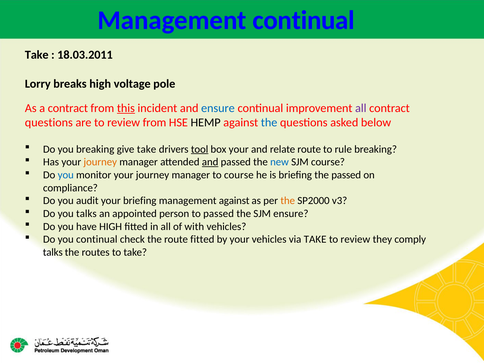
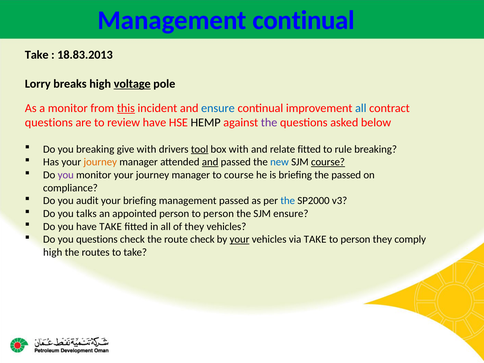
18.03.2011: 18.03.2011 -> 18.83.2013
voltage underline: none -> present
a contract: contract -> monitor
all at (361, 108) colour: purple -> blue
review from: from -> have
the at (269, 123) colour: blue -> purple
give take: take -> with
box your: your -> with
relate route: route -> fitted
course at (328, 162) underline: none -> present
you at (66, 175) colour: blue -> purple
management against: against -> passed
the at (288, 201) colour: orange -> blue
person to passed: passed -> person
have HIGH: HIGH -> TAKE
of with: with -> they
you continual: continual -> questions
route fitted: fitted -> check
your at (240, 239) underline: none -> present
review at (355, 239): review -> person
talks at (53, 252): talks -> high
